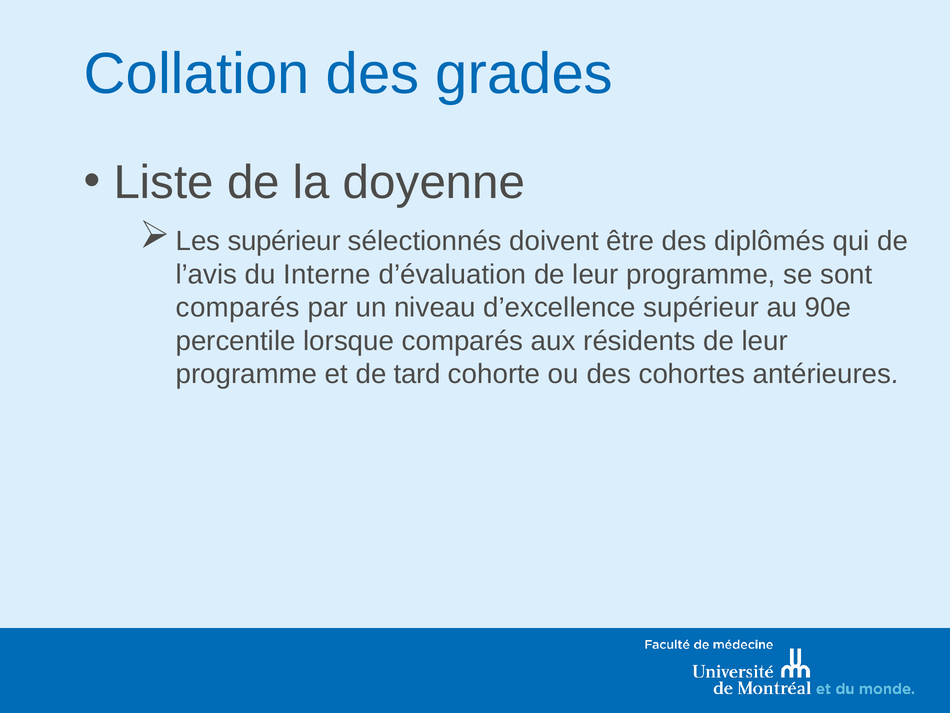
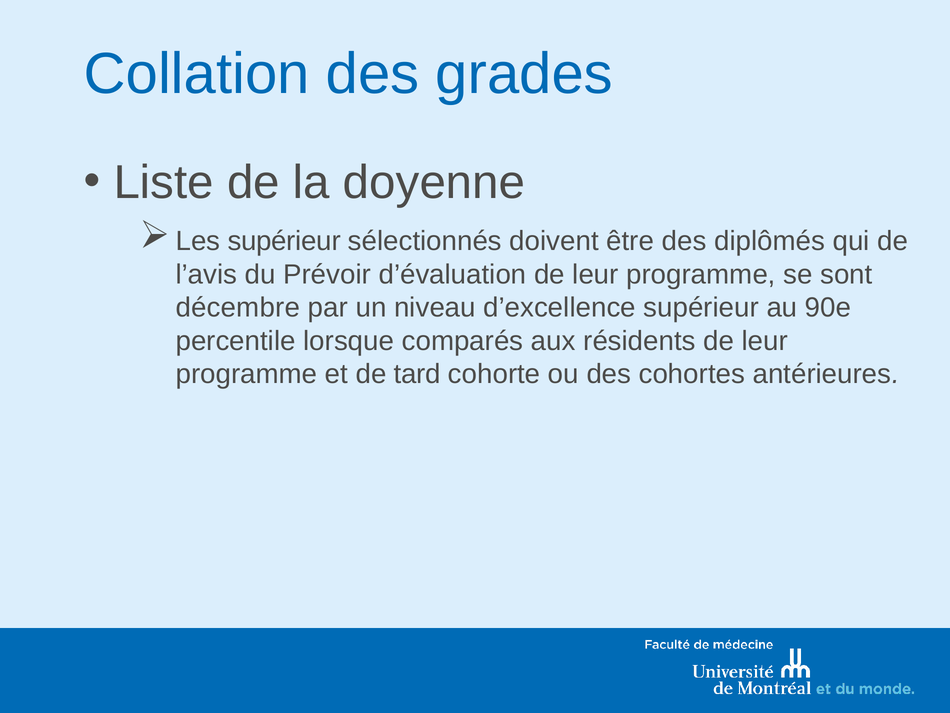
Interne: Interne -> Prévoir
comparés at (238, 307): comparés -> décembre
